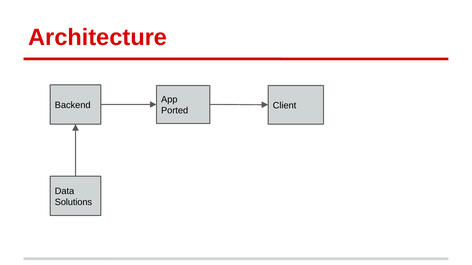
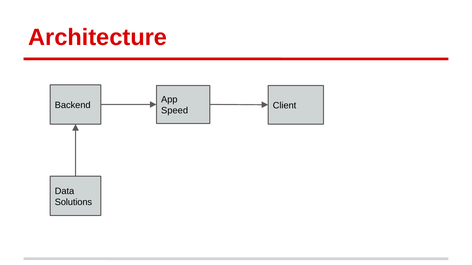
Ported: Ported -> Speed
